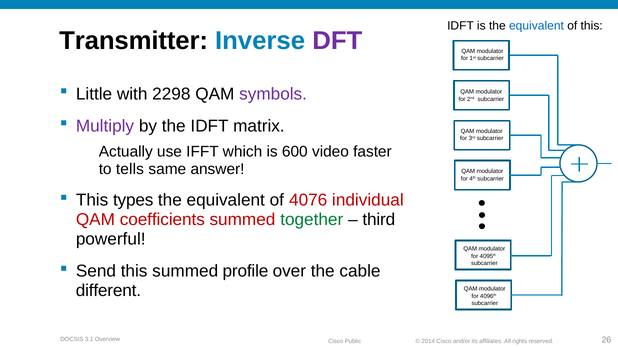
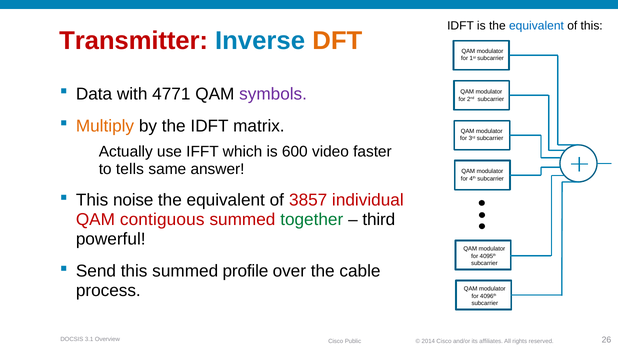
Transmitter colour: black -> red
DFT colour: purple -> orange
Little: Little -> Data
2298: 2298 -> 4771
Multiply colour: purple -> orange
types: types -> noise
4076: 4076 -> 3857
coefficients: coefficients -> contiguous
different: different -> process
